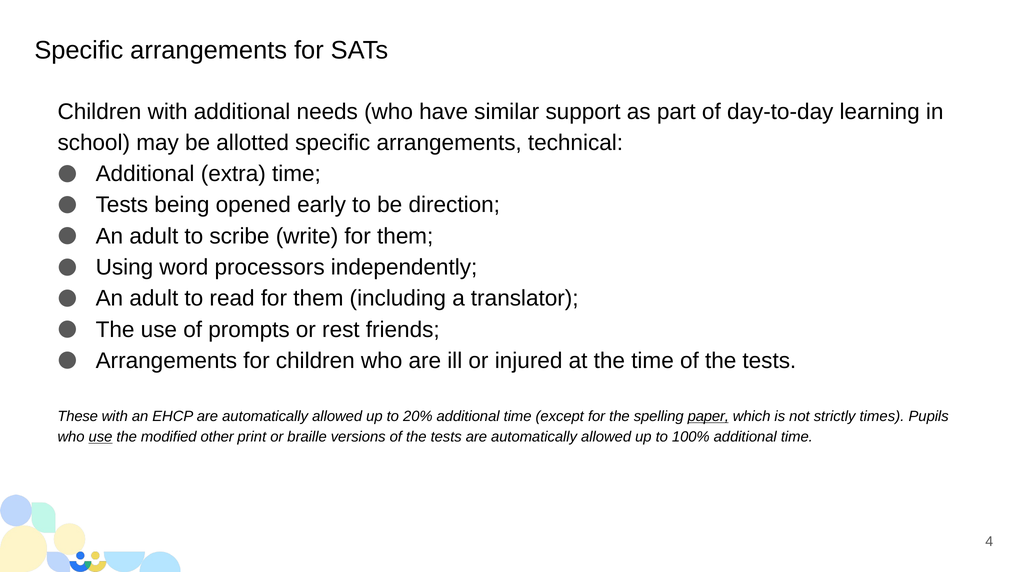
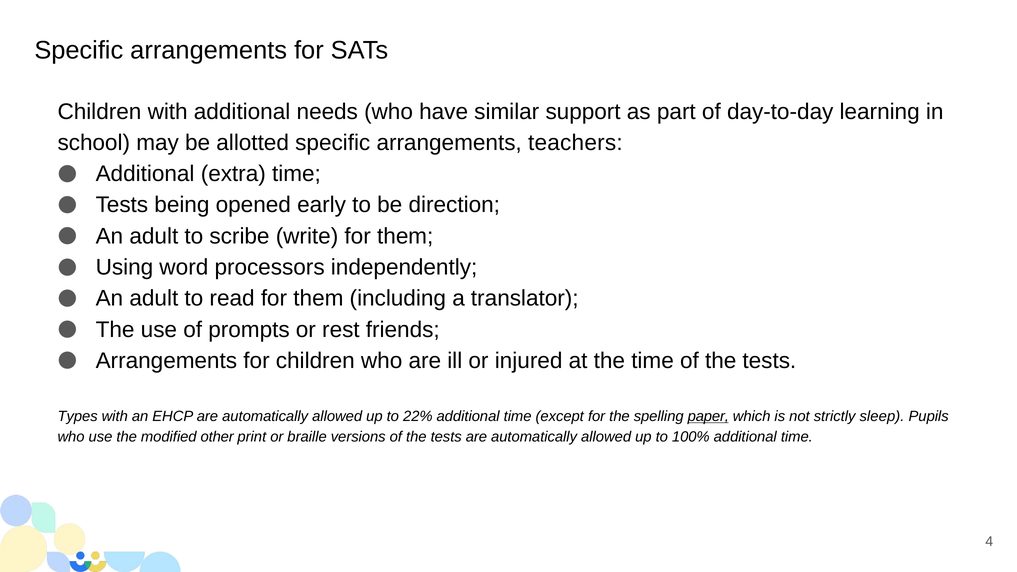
technical: technical -> teachers
These: These -> Types
20%: 20% -> 22%
times: times -> sleep
use at (100, 437) underline: present -> none
